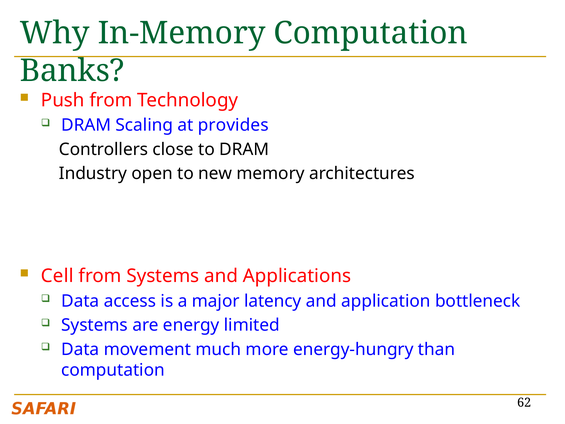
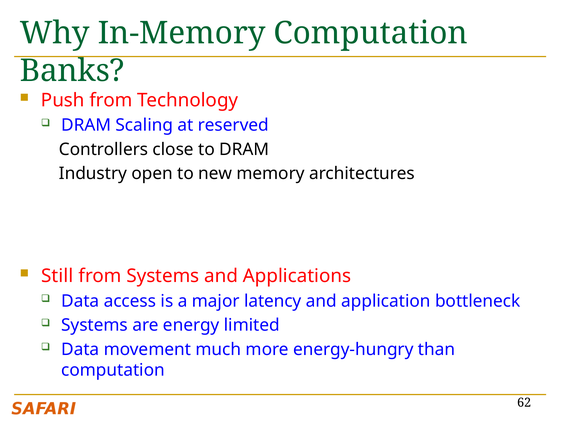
provides: provides -> reserved
Cell: Cell -> Still
